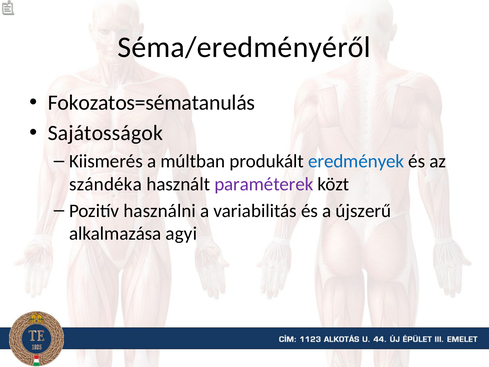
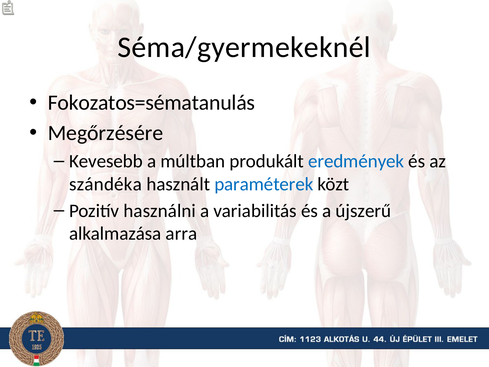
Séma/eredményéről: Séma/eredményéről -> Séma/gyermekeknél
Sajátosságok: Sajátosságok -> Megőrzésére
Kiismerés: Kiismerés -> Kevesebb
paraméterek colour: purple -> blue
agyi: agyi -> arra
